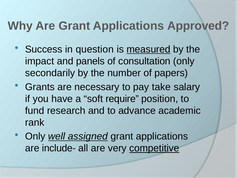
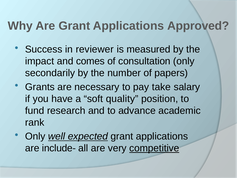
question: question -> reviewer
measured underline: present -> none
panels: panels -> comes
require: require -> quality
assigned: assigned -> expected
